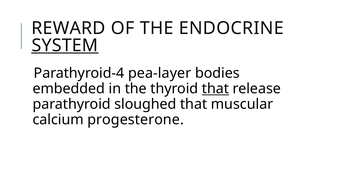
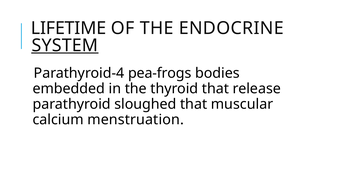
REWARD: REWARD -> LIFETIME
pea-layer: pea-layer -> pea-frogs
that at (215, 88) underline: present -> none
progesterone: progesterone -> menstruation
